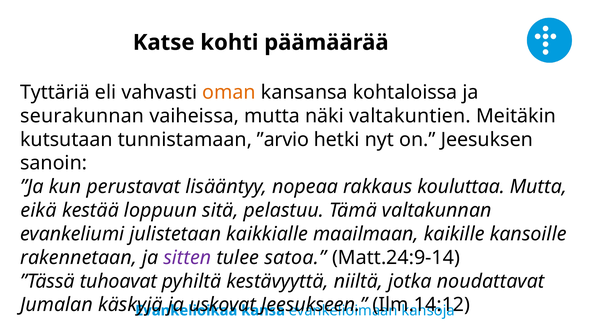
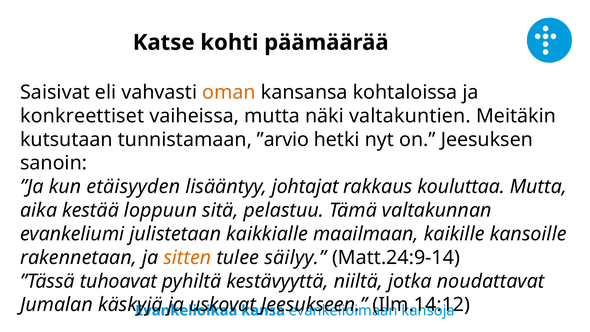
Tyttäriä: Tyttäriä -> Saisivat
seurakunnan: seurakunnan -> konkreettiset
perustavat: perustavat -> etäisyyden
nopeaa: nopeaa -> johtajat
eikä: eikä -> aika
sitten colour: purple -> orange
satoa: satoa -> säilyy
